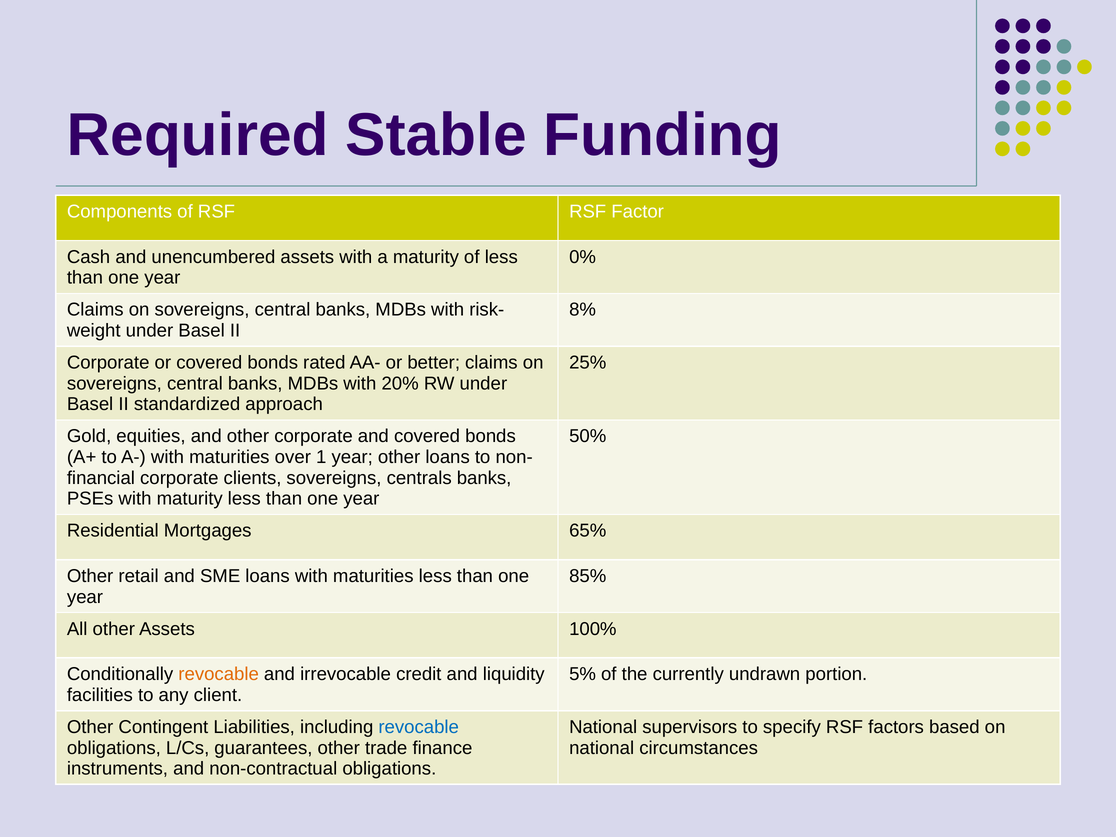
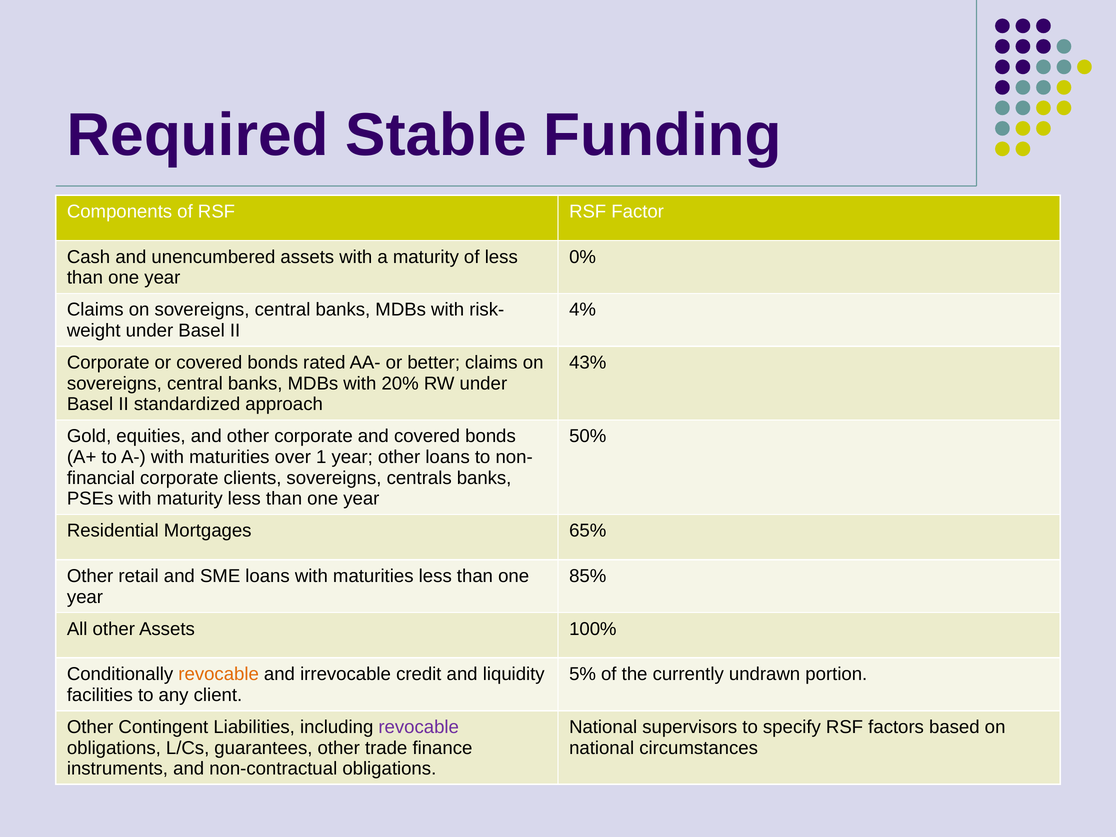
8%: 8% -> 4%
25%: 25% -> 43%
revocable at (419, 727) colour: blue -> purple
